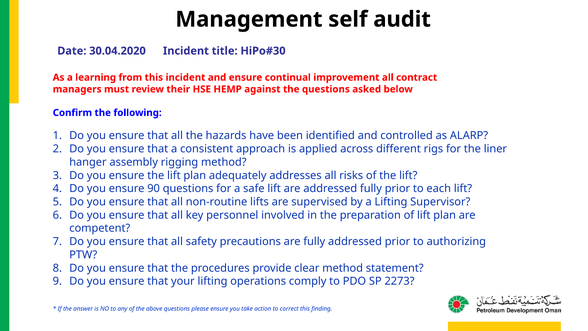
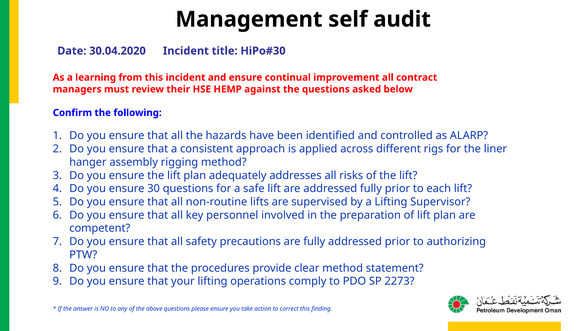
90: 90 -> 30
